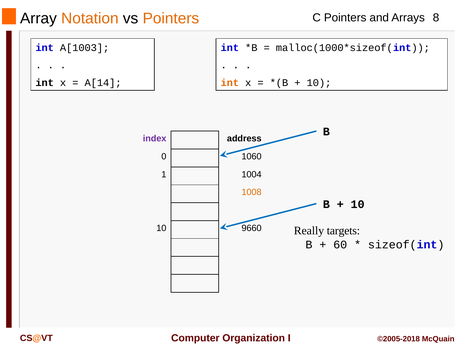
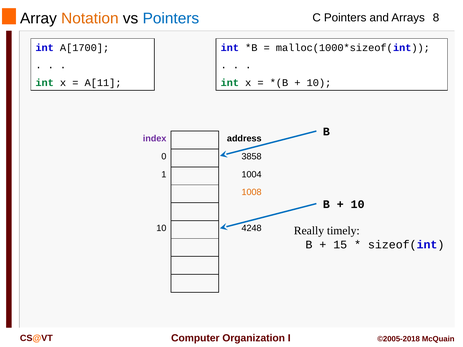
Pointers at (171, 18) colour: orange -> blue
A[1003: A[1003 -> A[1700
int at (45, 83) colour: black -> green
A[14: A[14 -> A[11
int at (230, 83) colour: orange -> green
1060: 1060 -> 3858
9660: 9660 -> 4248
targets: targets -> timely
60: 60 -> 15
